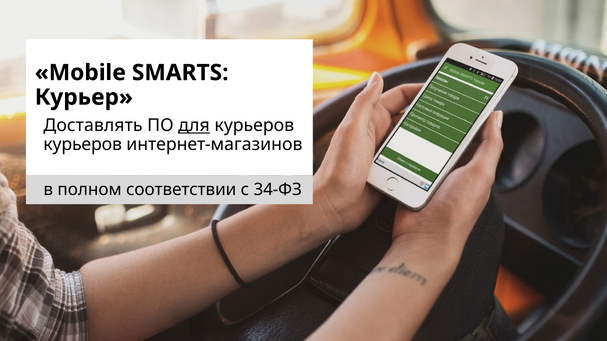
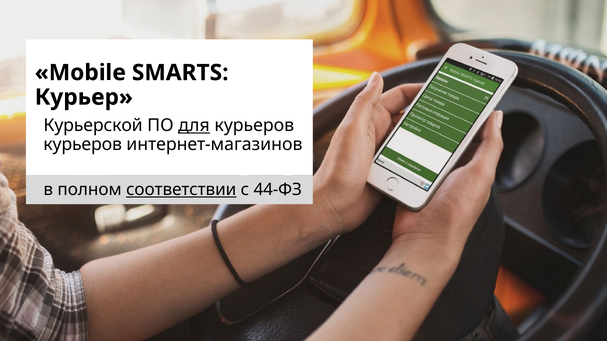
Доставлять: Доставлять -> Курьерской
соответствии underline: none -> present
34-ФЗ: 34-ФЗ -> 44-ФЗ
